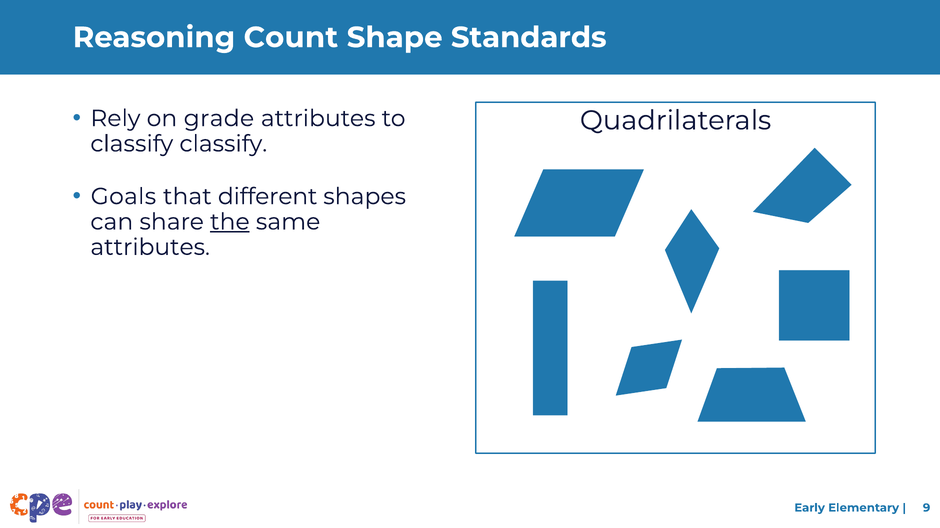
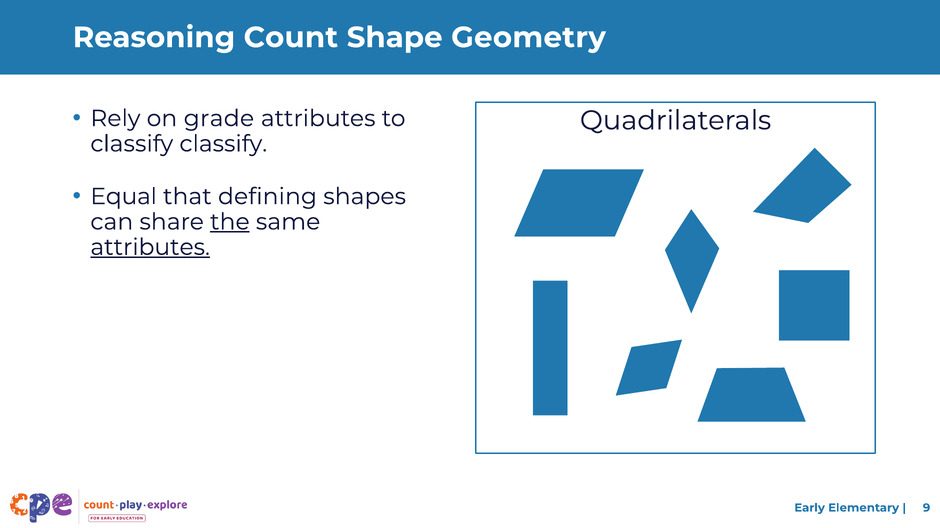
Standards: Standards -> Geometry
Goals: Goals -> Equal
different: different -> defining
attributes at (150, 247) underline: none -> present
